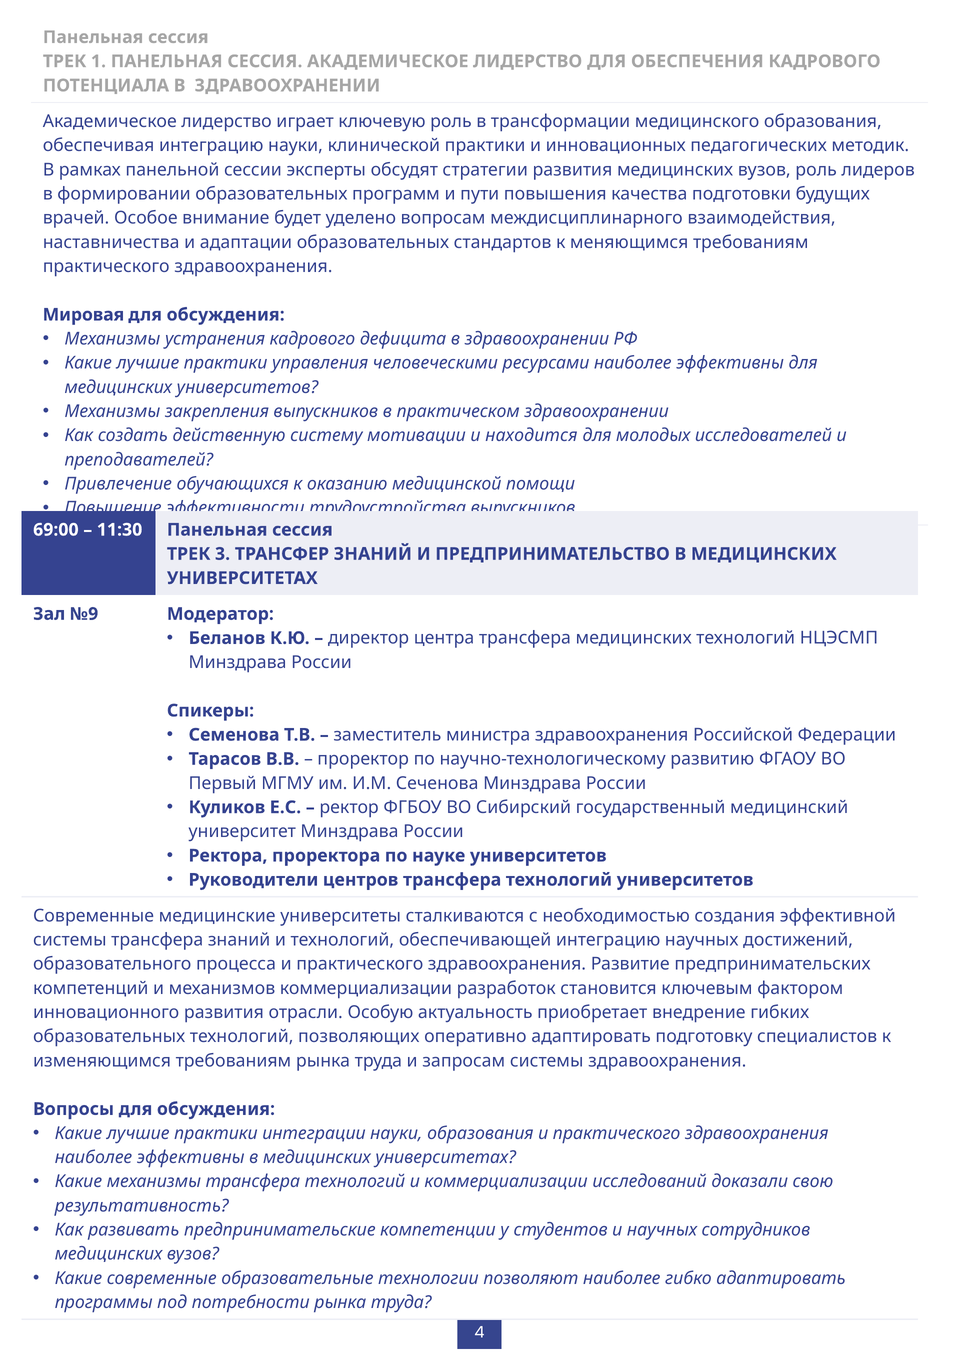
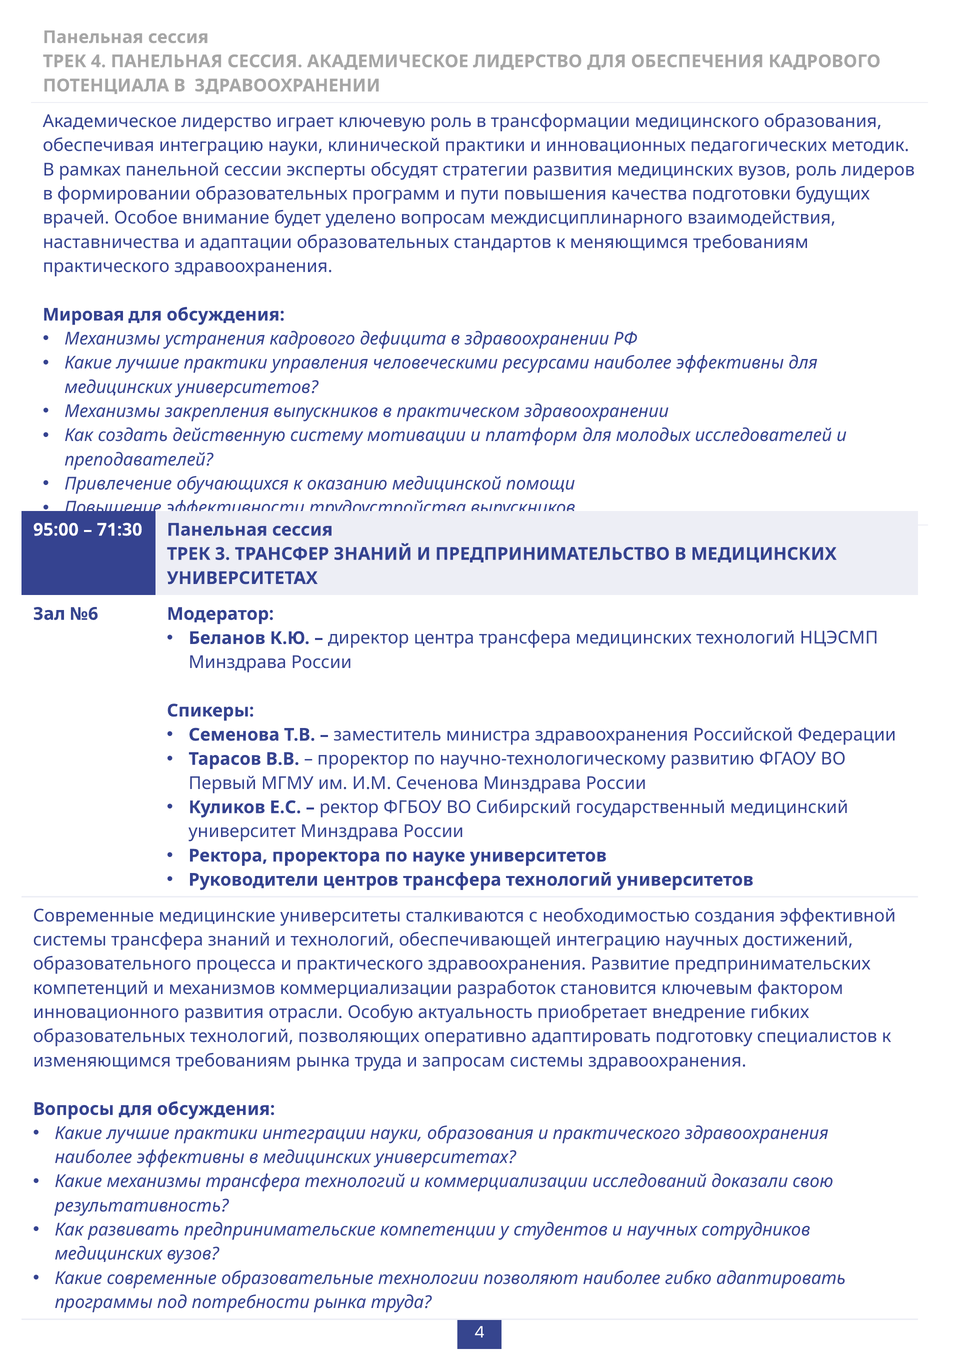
ТРЕК 1: 1 -> 4
находится: находится -> платформ
69:00: 69:00 -> 95:00
11:30: 11:30 -> 71:30
№9: №9 -> №6
